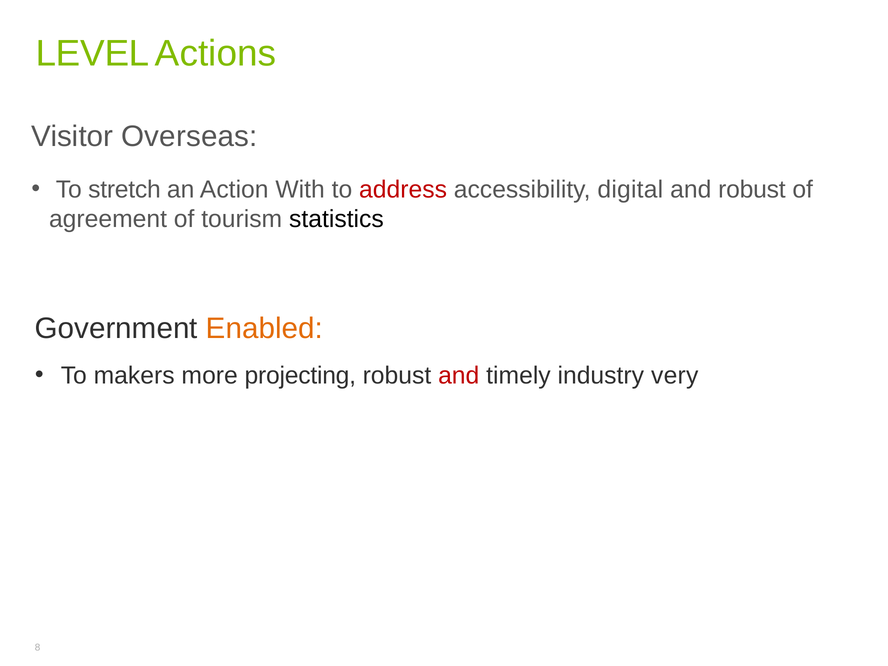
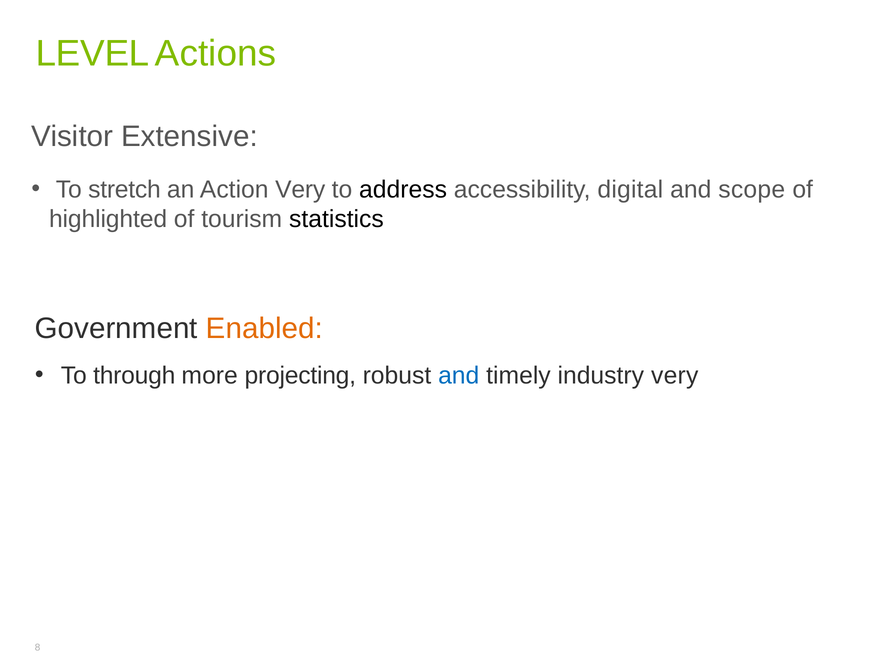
Overseas: Overseas -> Extensive
Action With: With -> Very
address colour: red -> black
and robust: robust -> scope
agreement: agreement -> highlighted
makers: makers -> through
and at (459, 375) colour: red -> blue
